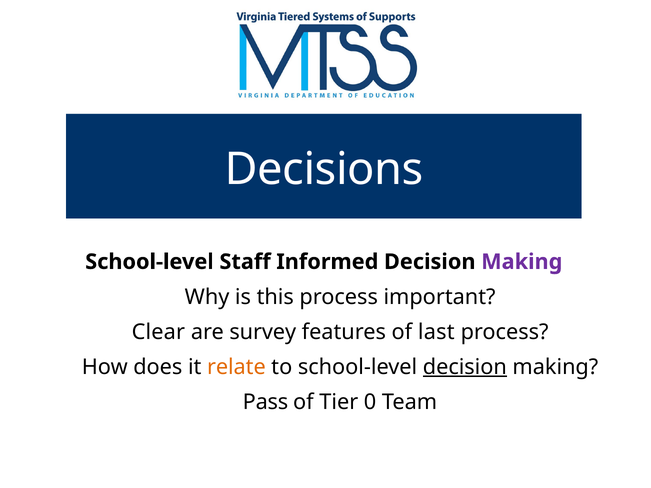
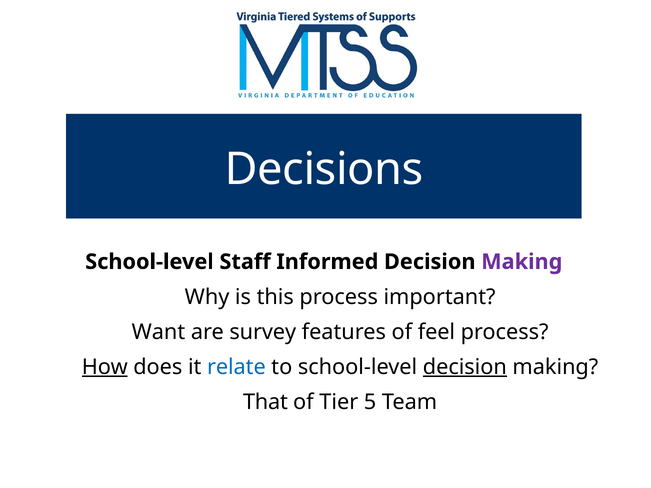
Clear: Clear -> Want
last: last -> feel
How underline: none -> present
relate colour: orange -> blue
Pass: Pass -> That
0: 0 -> 5
